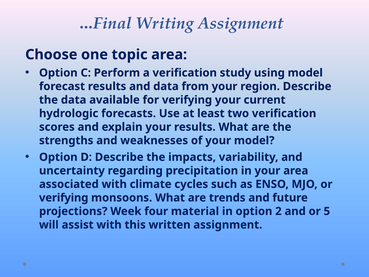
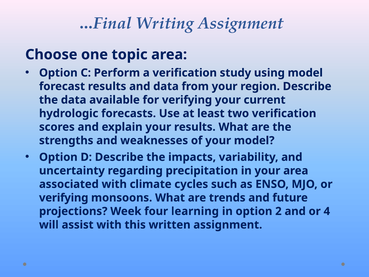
material: material -> learning
5: 5 -> 4
